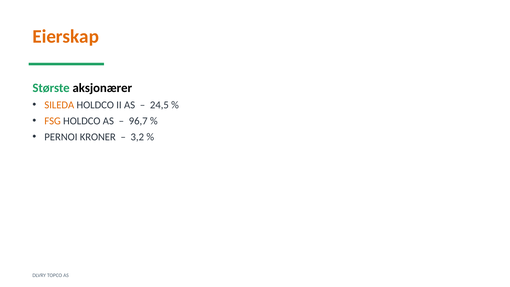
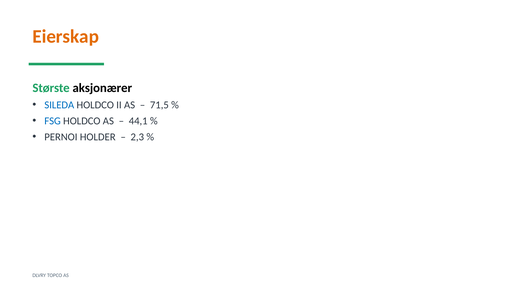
SILEDA colour: orange -> blue
24,5: 24,5 -> 71,5
FSG colour: orange -> blue
96,7: 96,7 -> 44,1
KRONER: KRONER -> HOLDER
3,2: 3,2 -> 2,3
